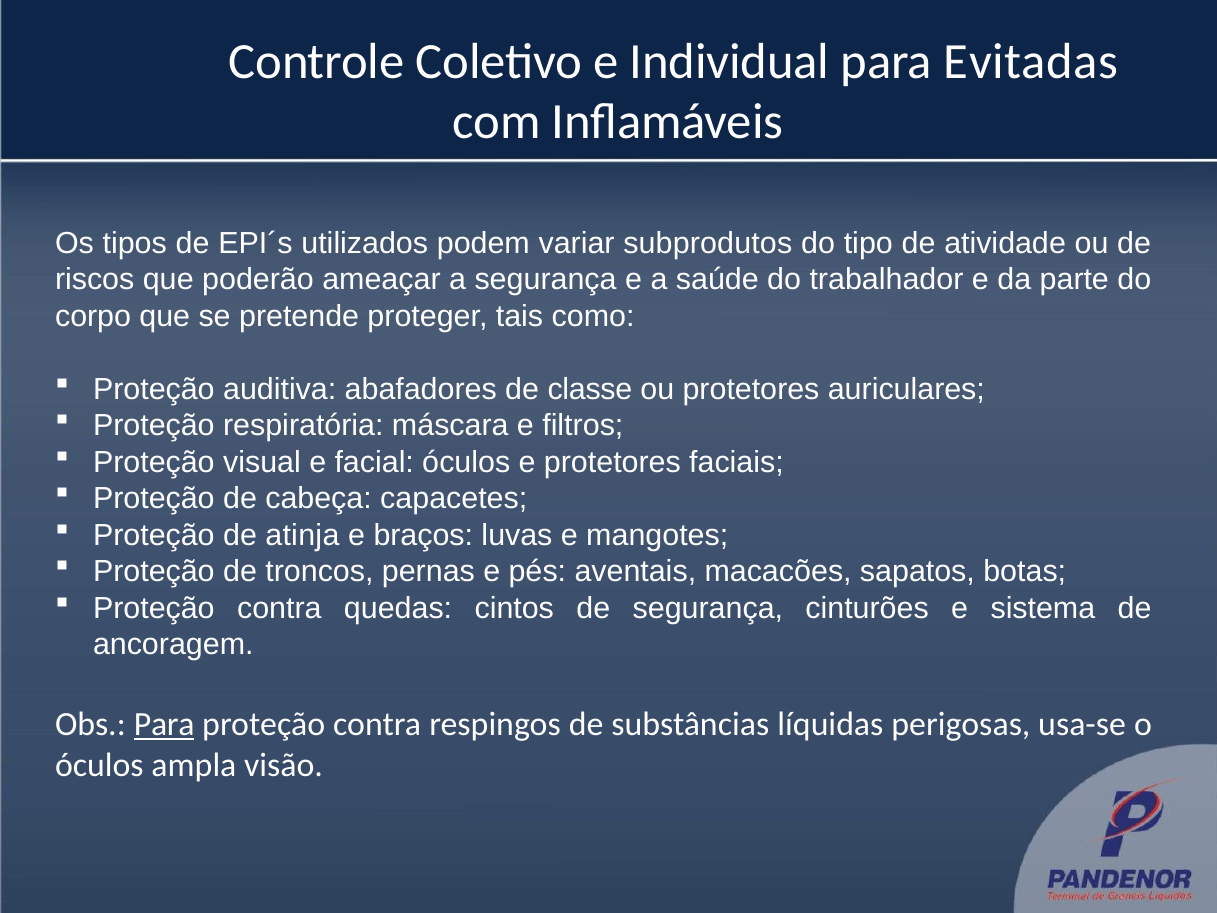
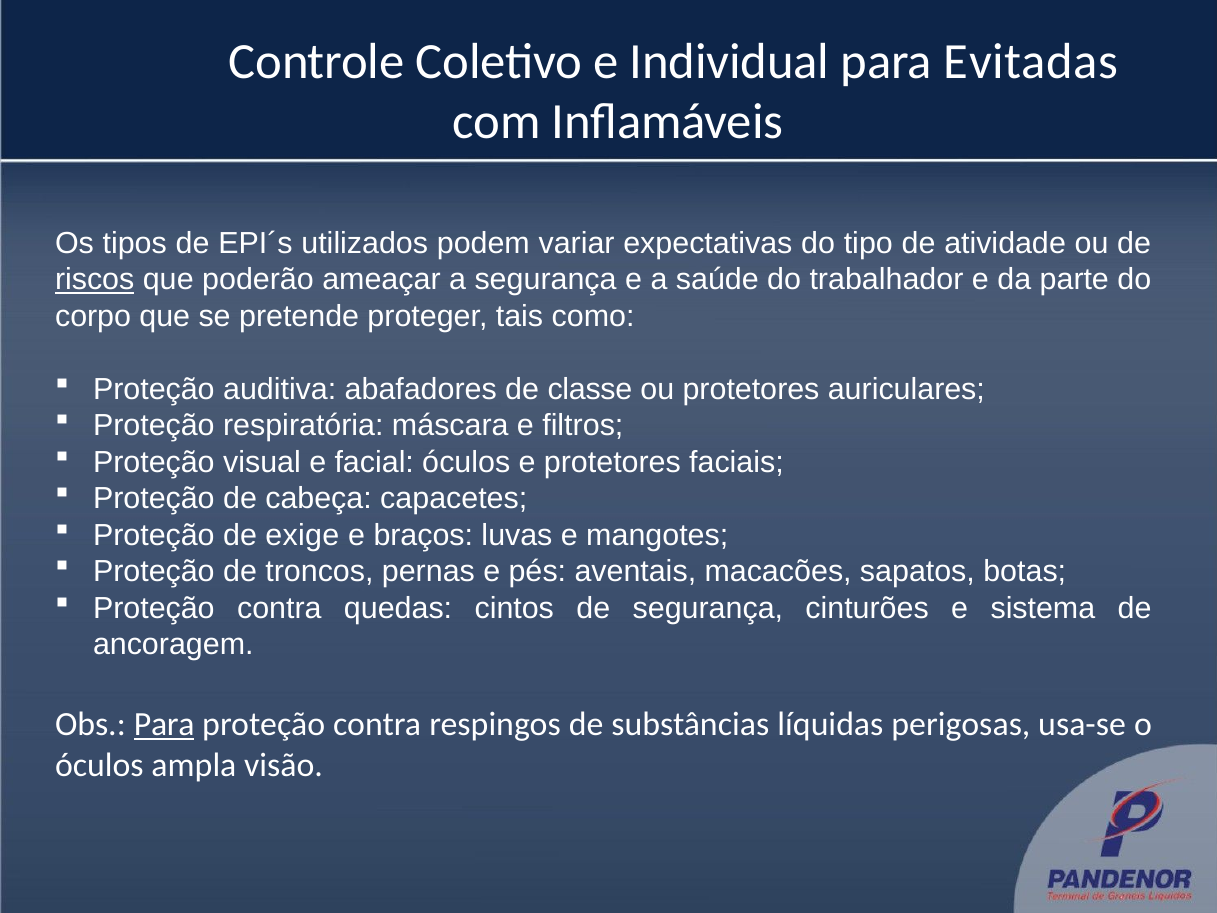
subprodutos: subprodutos -> expectativas
riscos underline: none -> present
atinja: atinja -> exige
